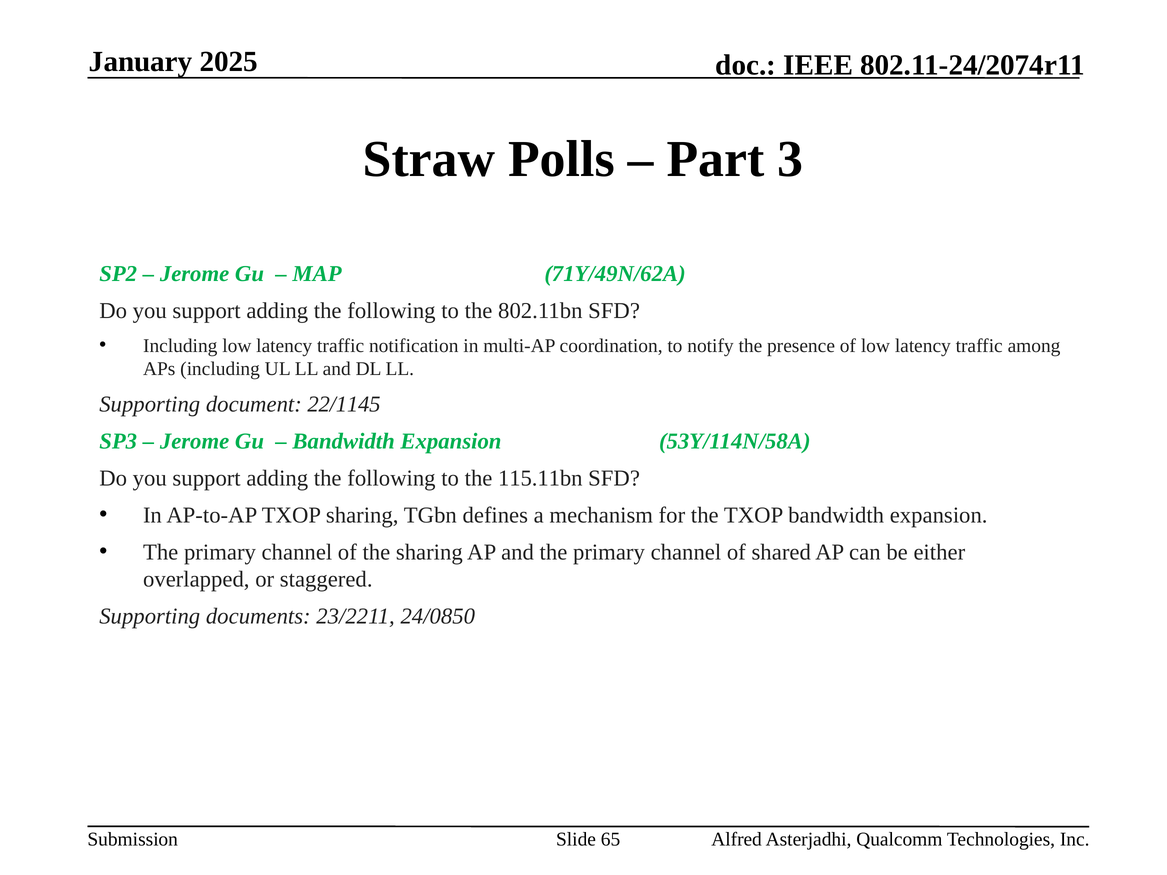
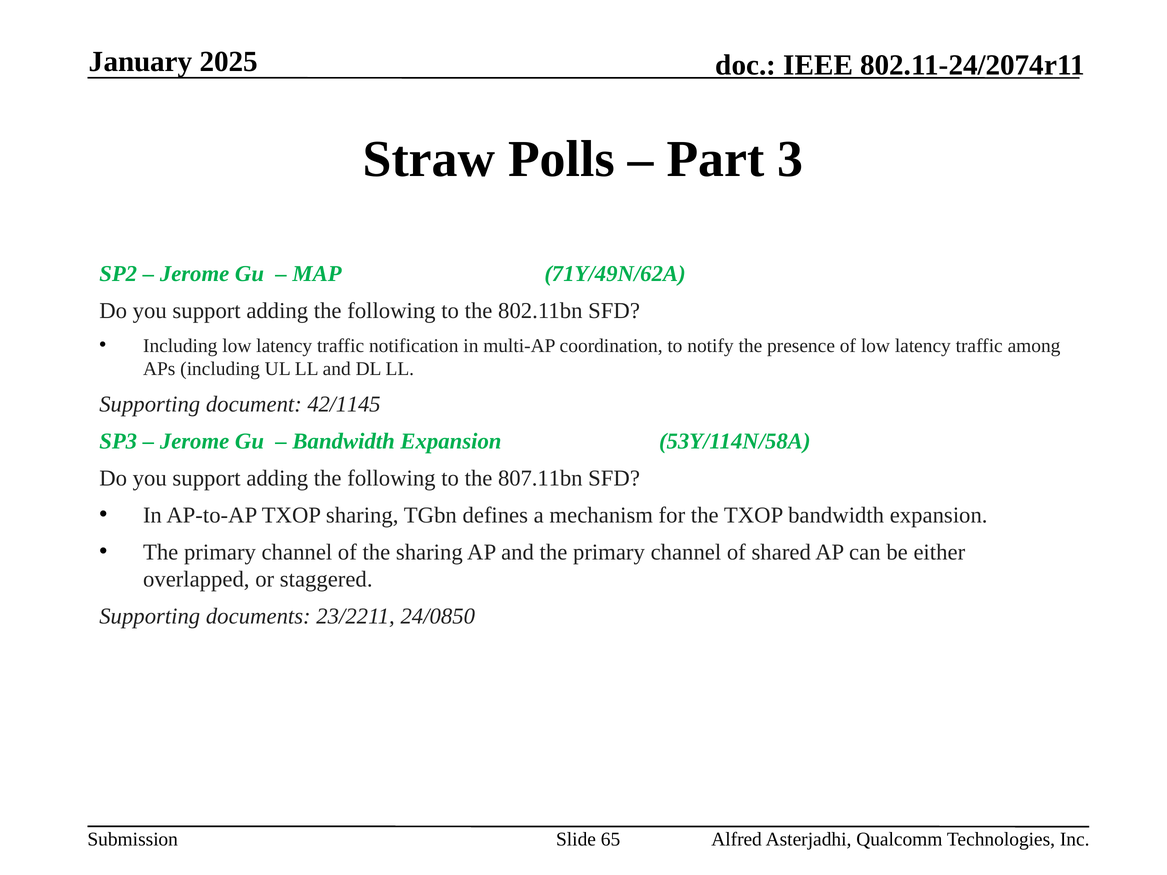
22/1145: 22/1145 -> 42/1145
115.11bn: 115.11bn -> 807.11bn
